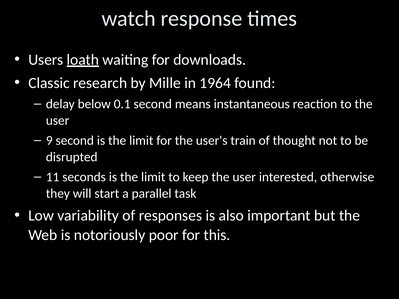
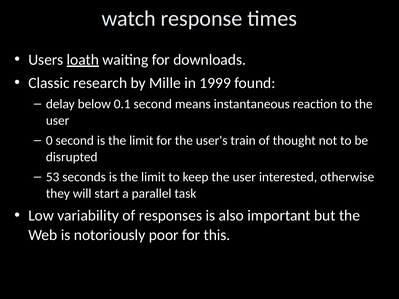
1964: 1964 -> 1999
9: 9 -> 0
11: 11 -> 53
